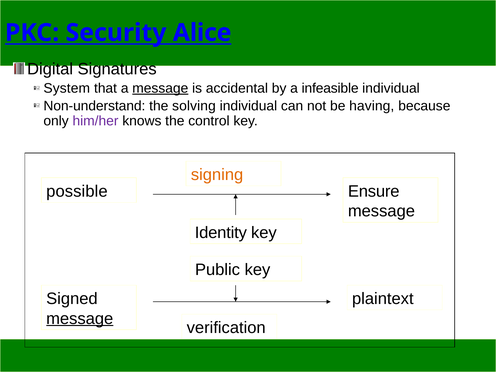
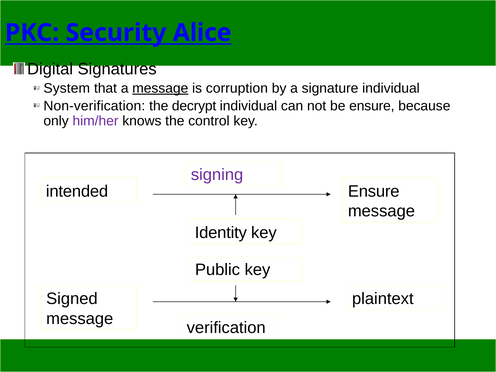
accidental: accidental -> corruption
infeasible: infeasible -> signature
Non-understand: Non-understand -> Non-verification
solving: solving -> decrypt
be having: having -> ensure
signing colour: orange -> purple
possible: possible -> intended
message at (80, 319) underline: present -> none
